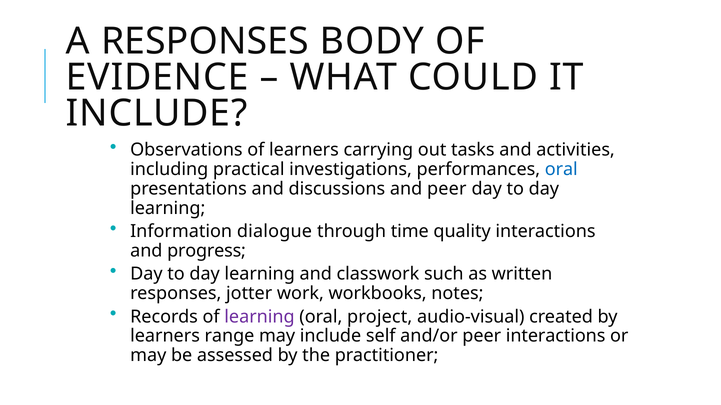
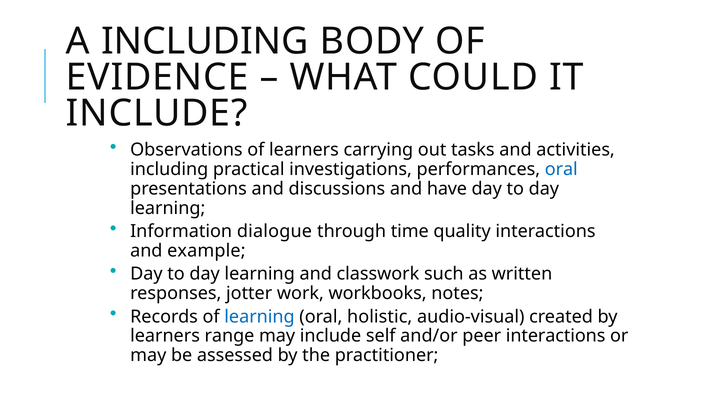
A RESPONSES: RESPONSES -> INCLUDING
and peer: peer -> have
progress: progress -> example
learning at (260, 317) colour: purple -> blue
project: project -> holistic
